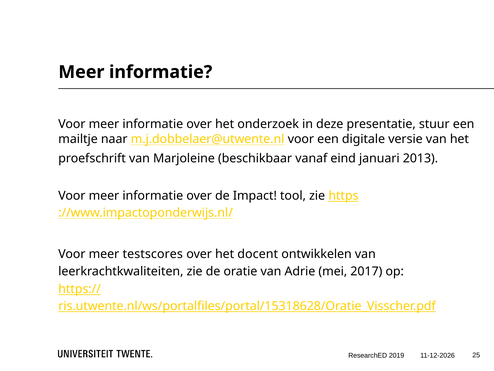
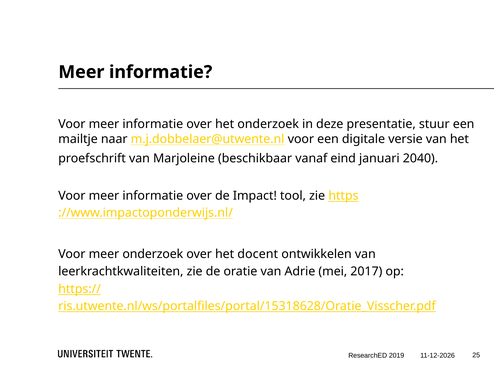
2013: 2013 -> 2040
meer testscores: testscores -> onderzoek
